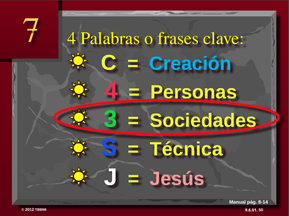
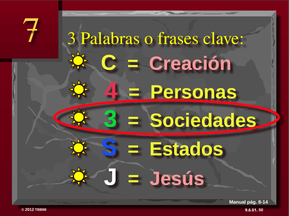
4 at (72, 38): 4 -> 3
Creación colour: light blue -> pink
Técnica: Técnica -> Estados
